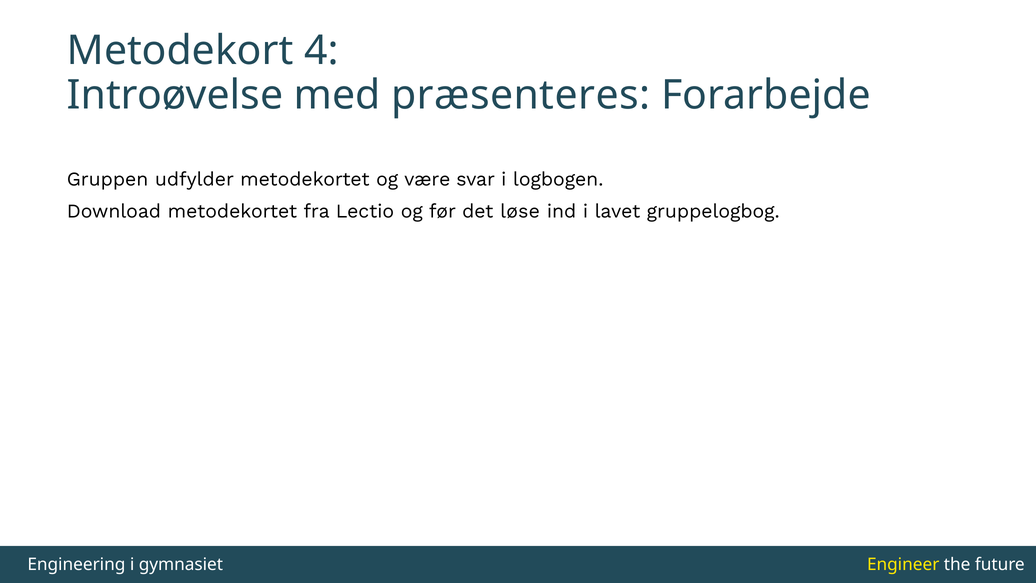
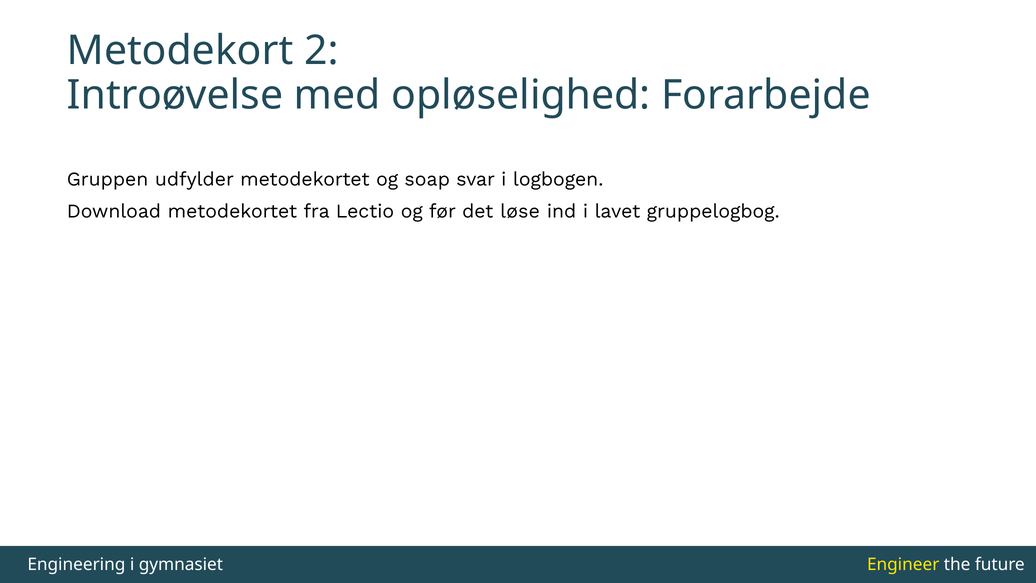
4: 4 -> 2
præsenteres: præsenteres -> opløselighed
være: være -> soap
